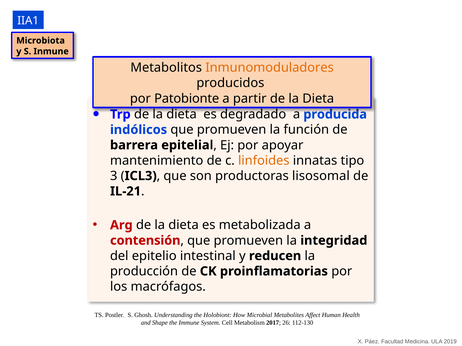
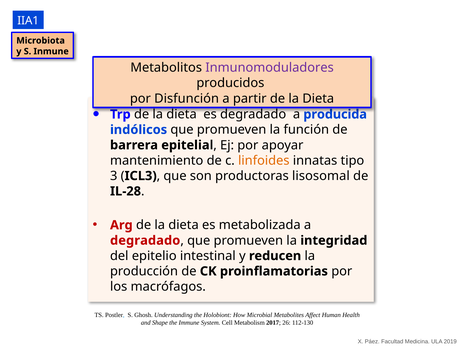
Inmunomoduladores colour: orange -> purple
Patobionte: Patobionte -> Disfunción
IL-21: IL-21 -> IL-28
contensión at (145, 241): contensión -> degradado
